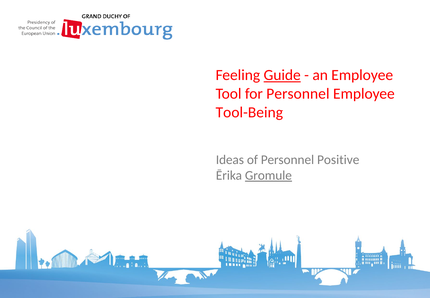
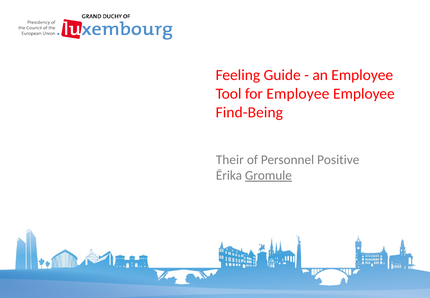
Guide underline: present -> none
for Personnel: Personnel -> Employee
Tool-Being: Tool-Being -> Find-Being
Ideas: Ideas -> Their
